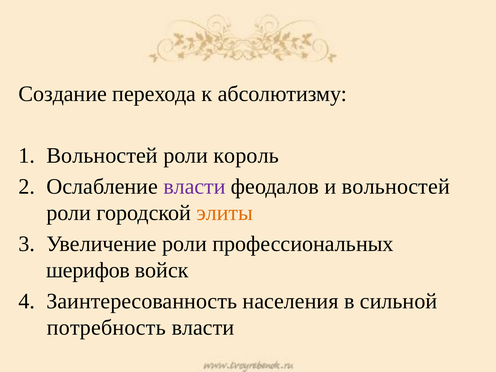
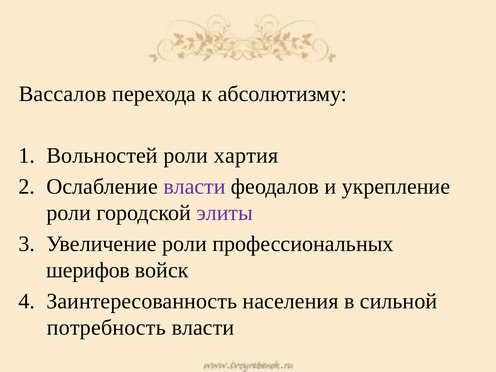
Создание: Создание -> Вассалов
король: король -> хартия
и вольностей: вольностей -> укрепление
элиты colour: orange -> purple
